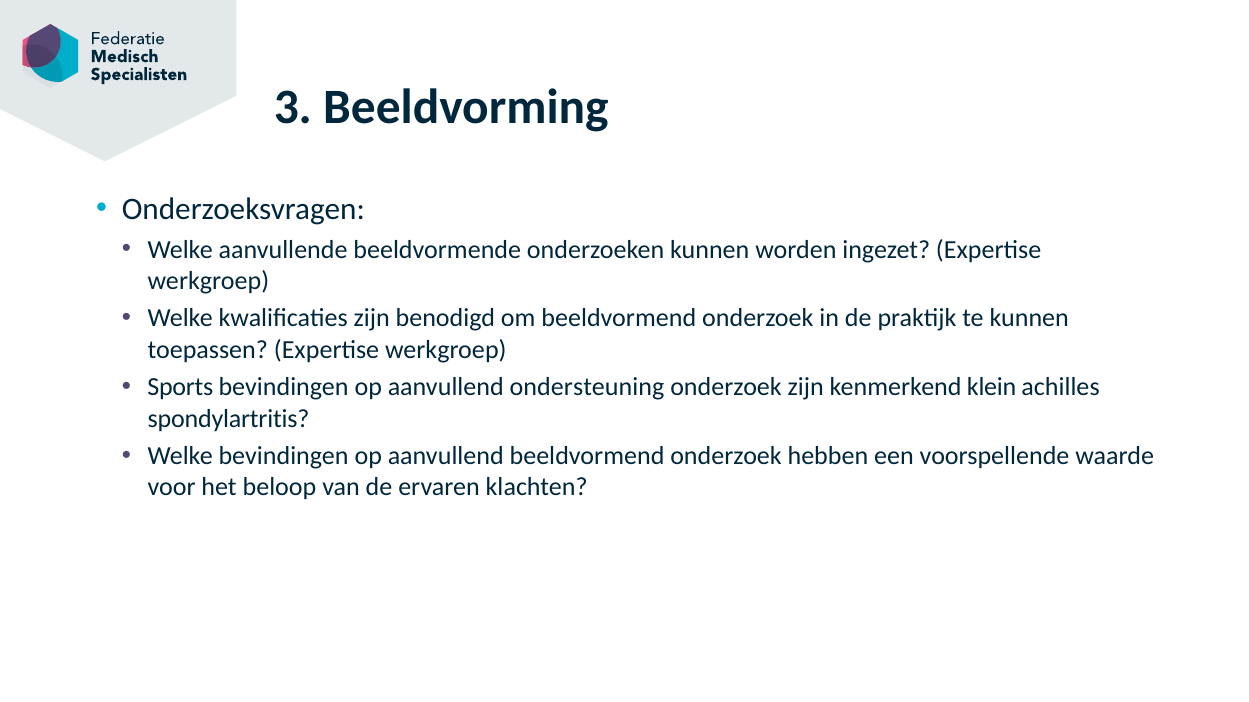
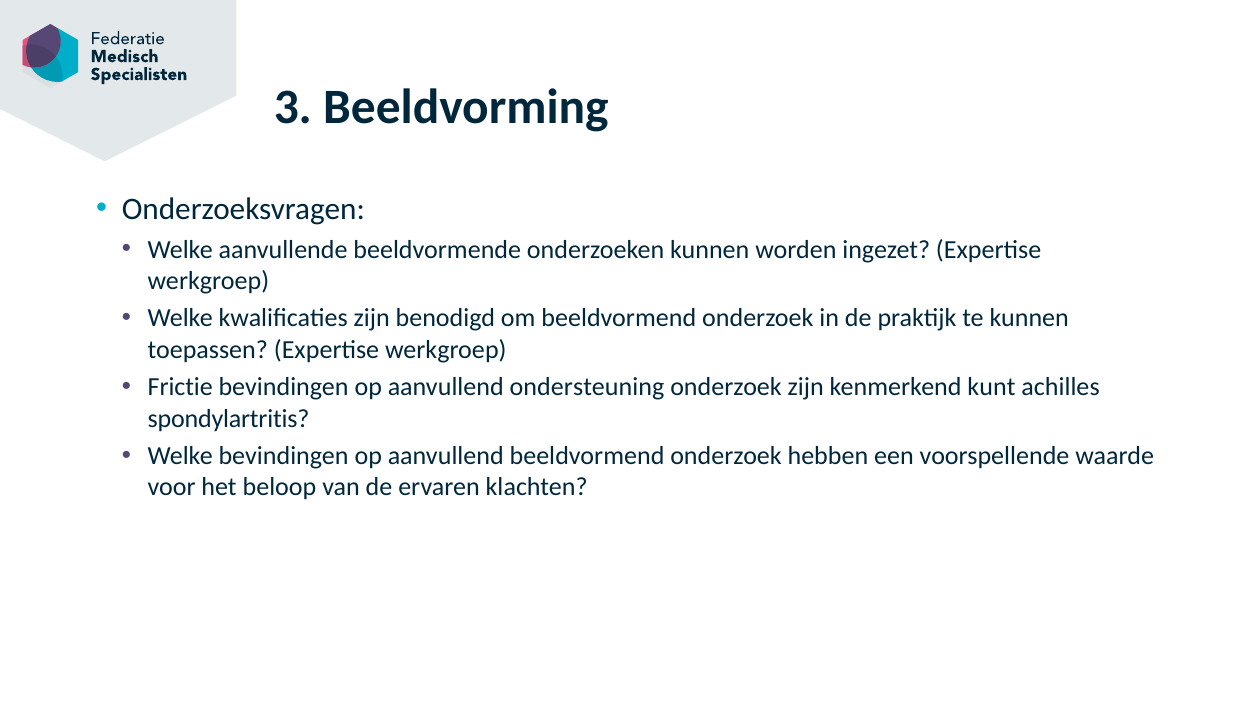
Sports: Sports -> Frictie
klein: klein -> kunt
